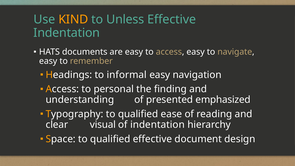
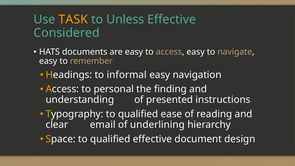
KIND: KIND -> TASK
Indentation at (67, 33): Indentation -> Considered
emphasized: emphasized -> instructions
visual: visual -> email
of indentation: indentation -> underlining
